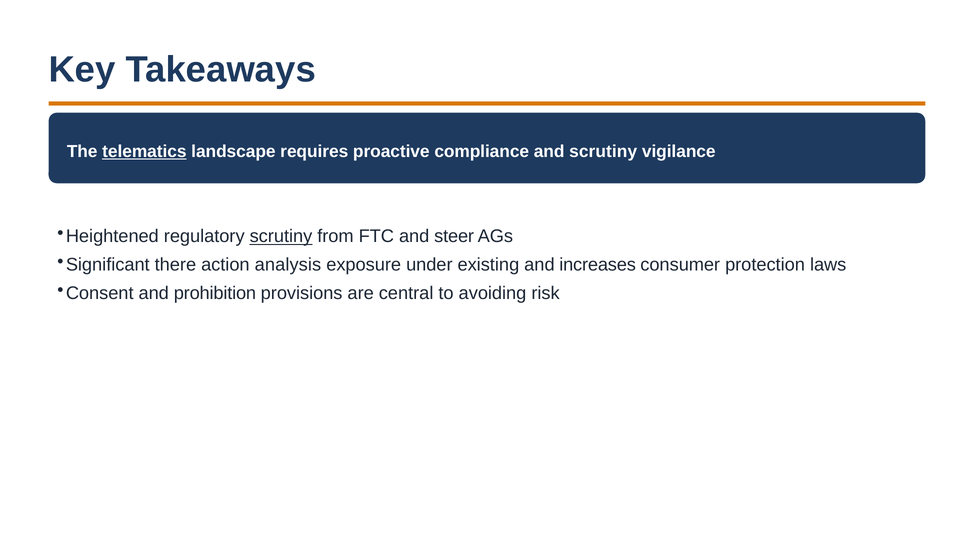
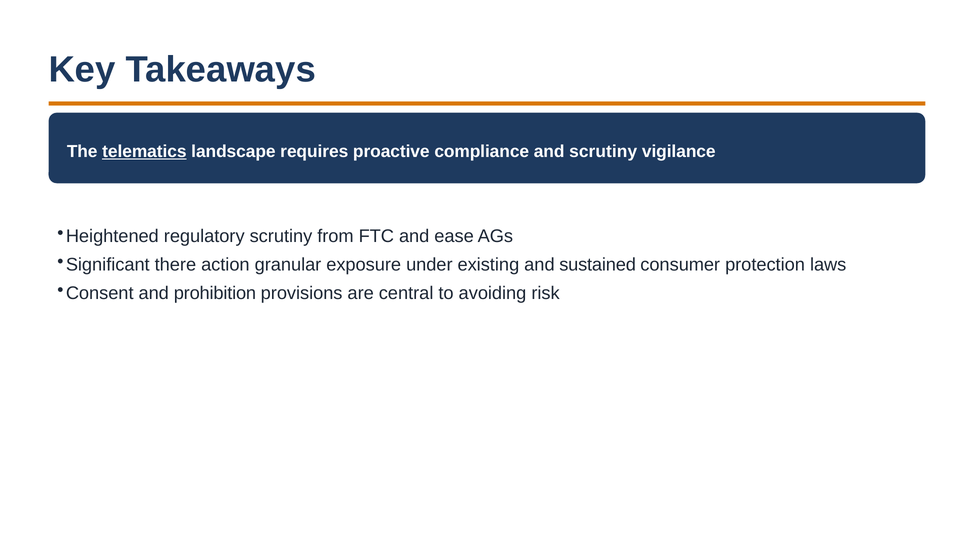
scrutiny at (281, 236) underline: present -> none
steer: steer -> ease
analysis: analysis -> granular
increases: increases -> sustained
